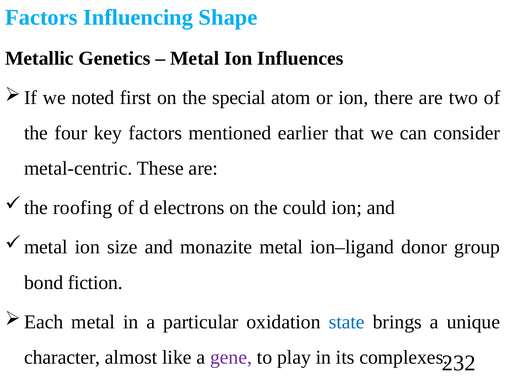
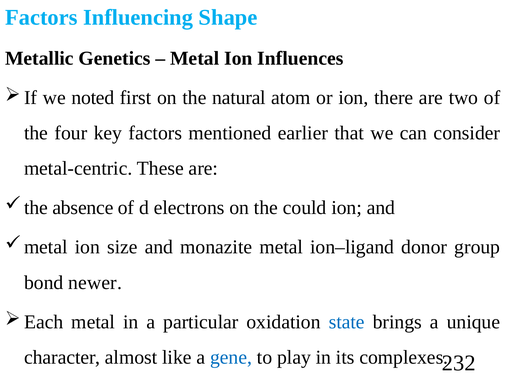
special: special -> natural
roofing: roofing -> absence
fiction: fiction -> newer
gene colour: purple -> blue
